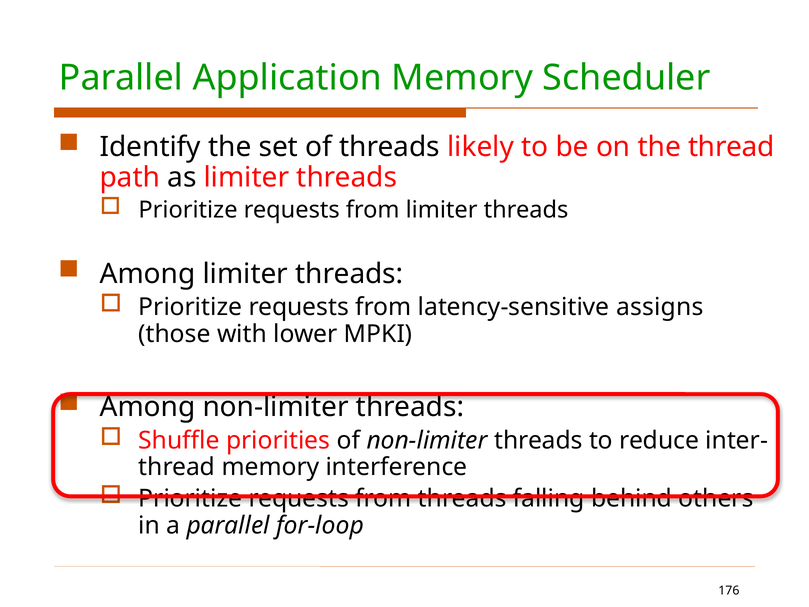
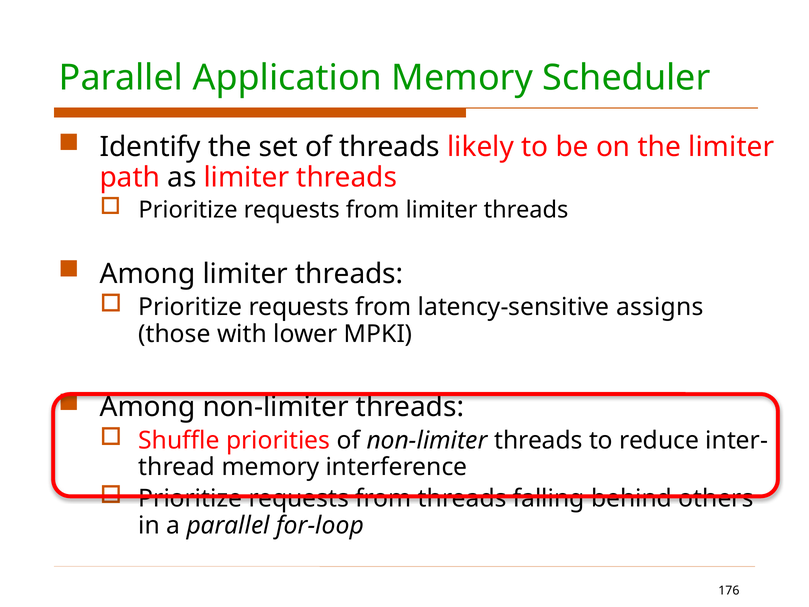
the thread: thread -> limiter
